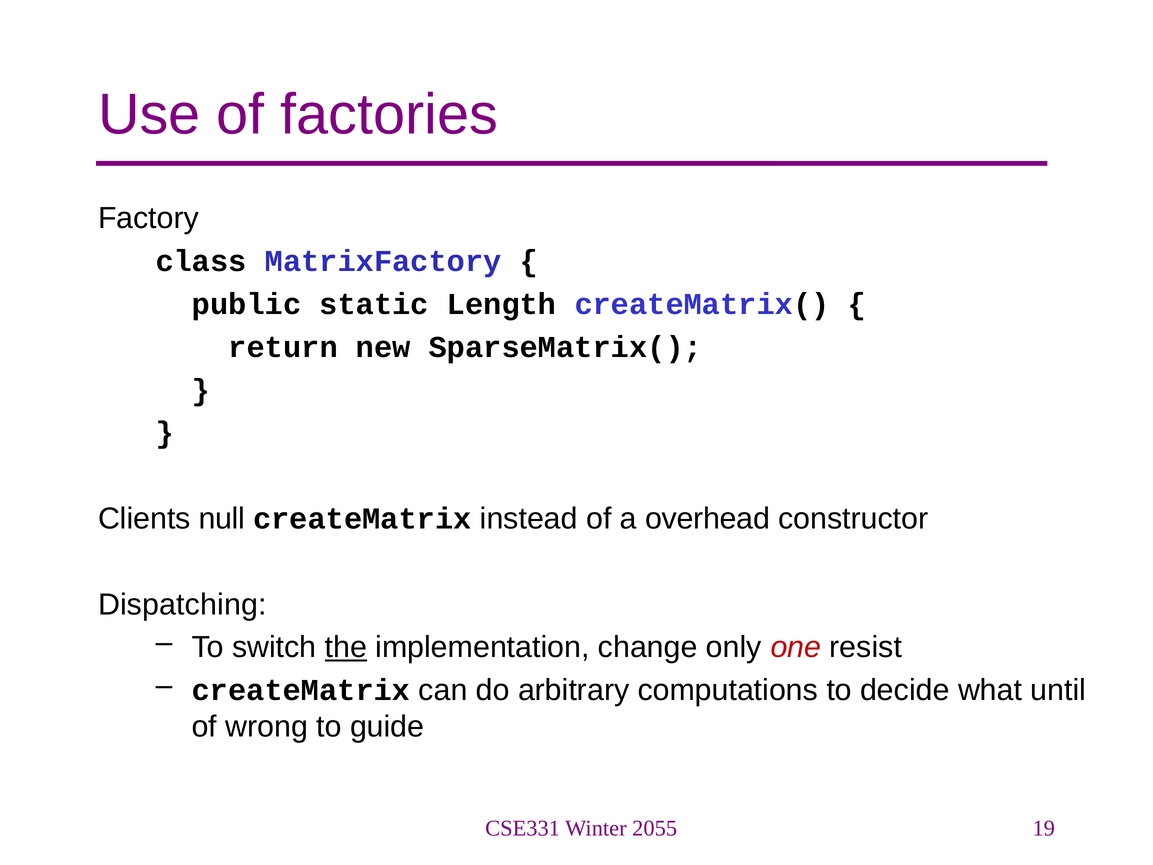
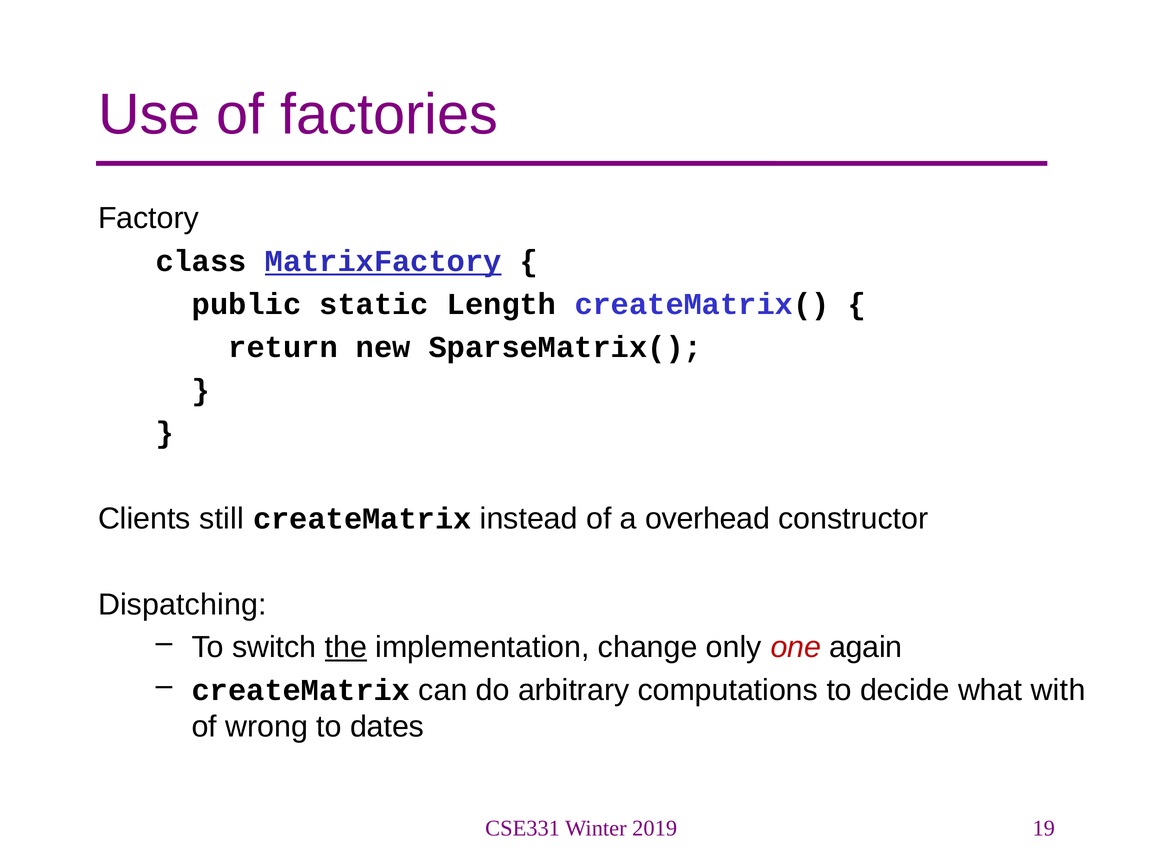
MatrixFactory underline: none -> present
null: null -> still
resist: resist -> again
until: until -> with
guide: guide -> dates
2055: 2055 -> 2019
